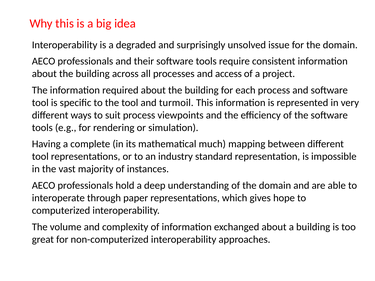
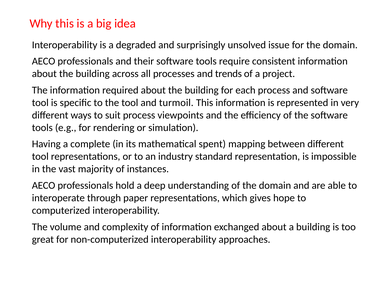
access: access -> trends
much: much -> spent
